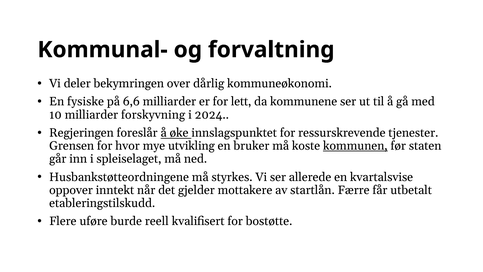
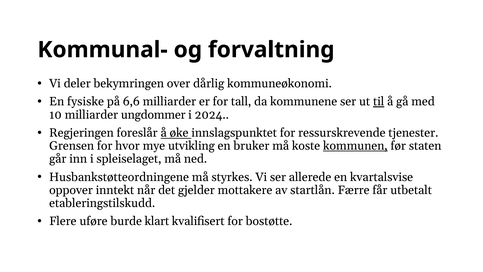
lett: lett -> tall
til underline: none -> present
forskyvning: forskyvning -> ungdommer
reell: reell -> klart
